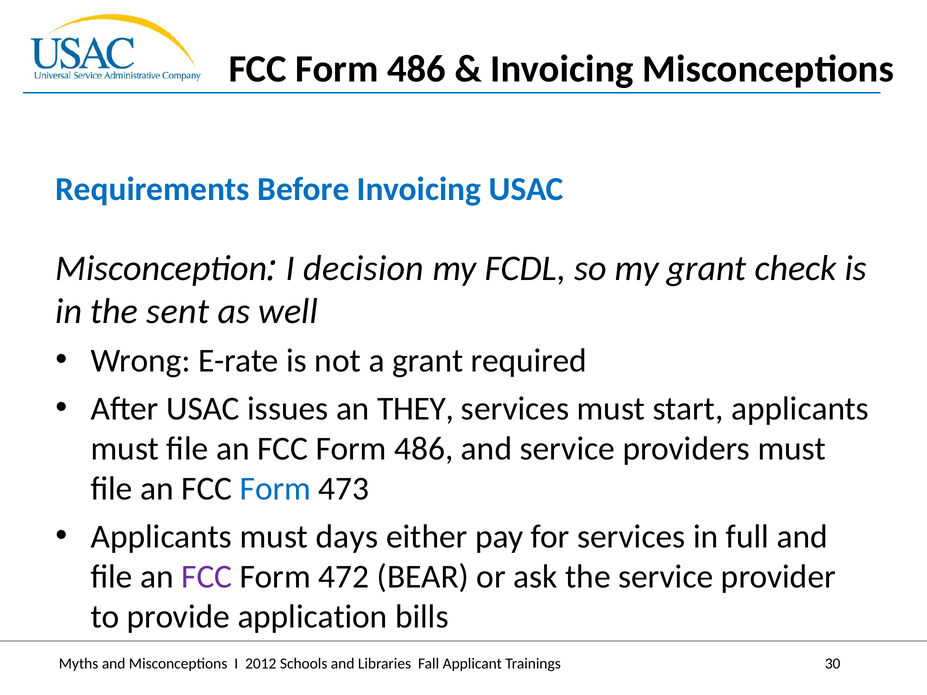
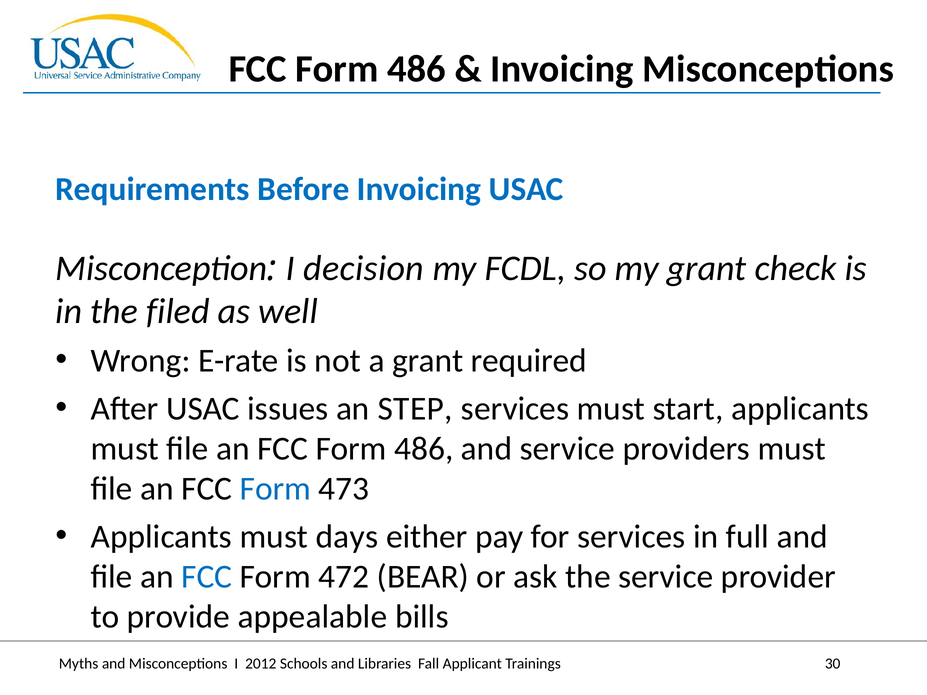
sent: sent -> filed
THEY: THEY -> STEP
FCC at (207, 577) colour: purple -> blue
application: application -> appealable
